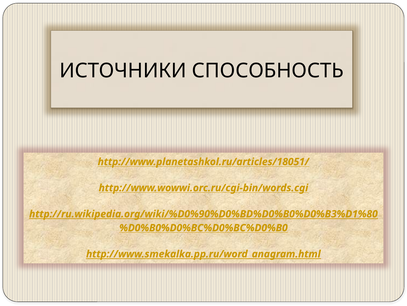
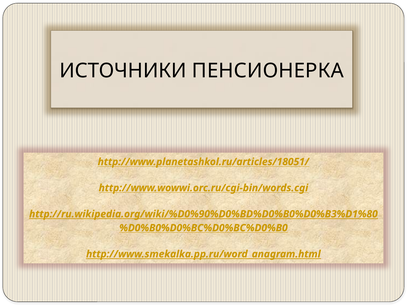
СПОСОБНОСТЬ: СПОСОБНОСТЬ -> ПЕНСИОНЕРКА
